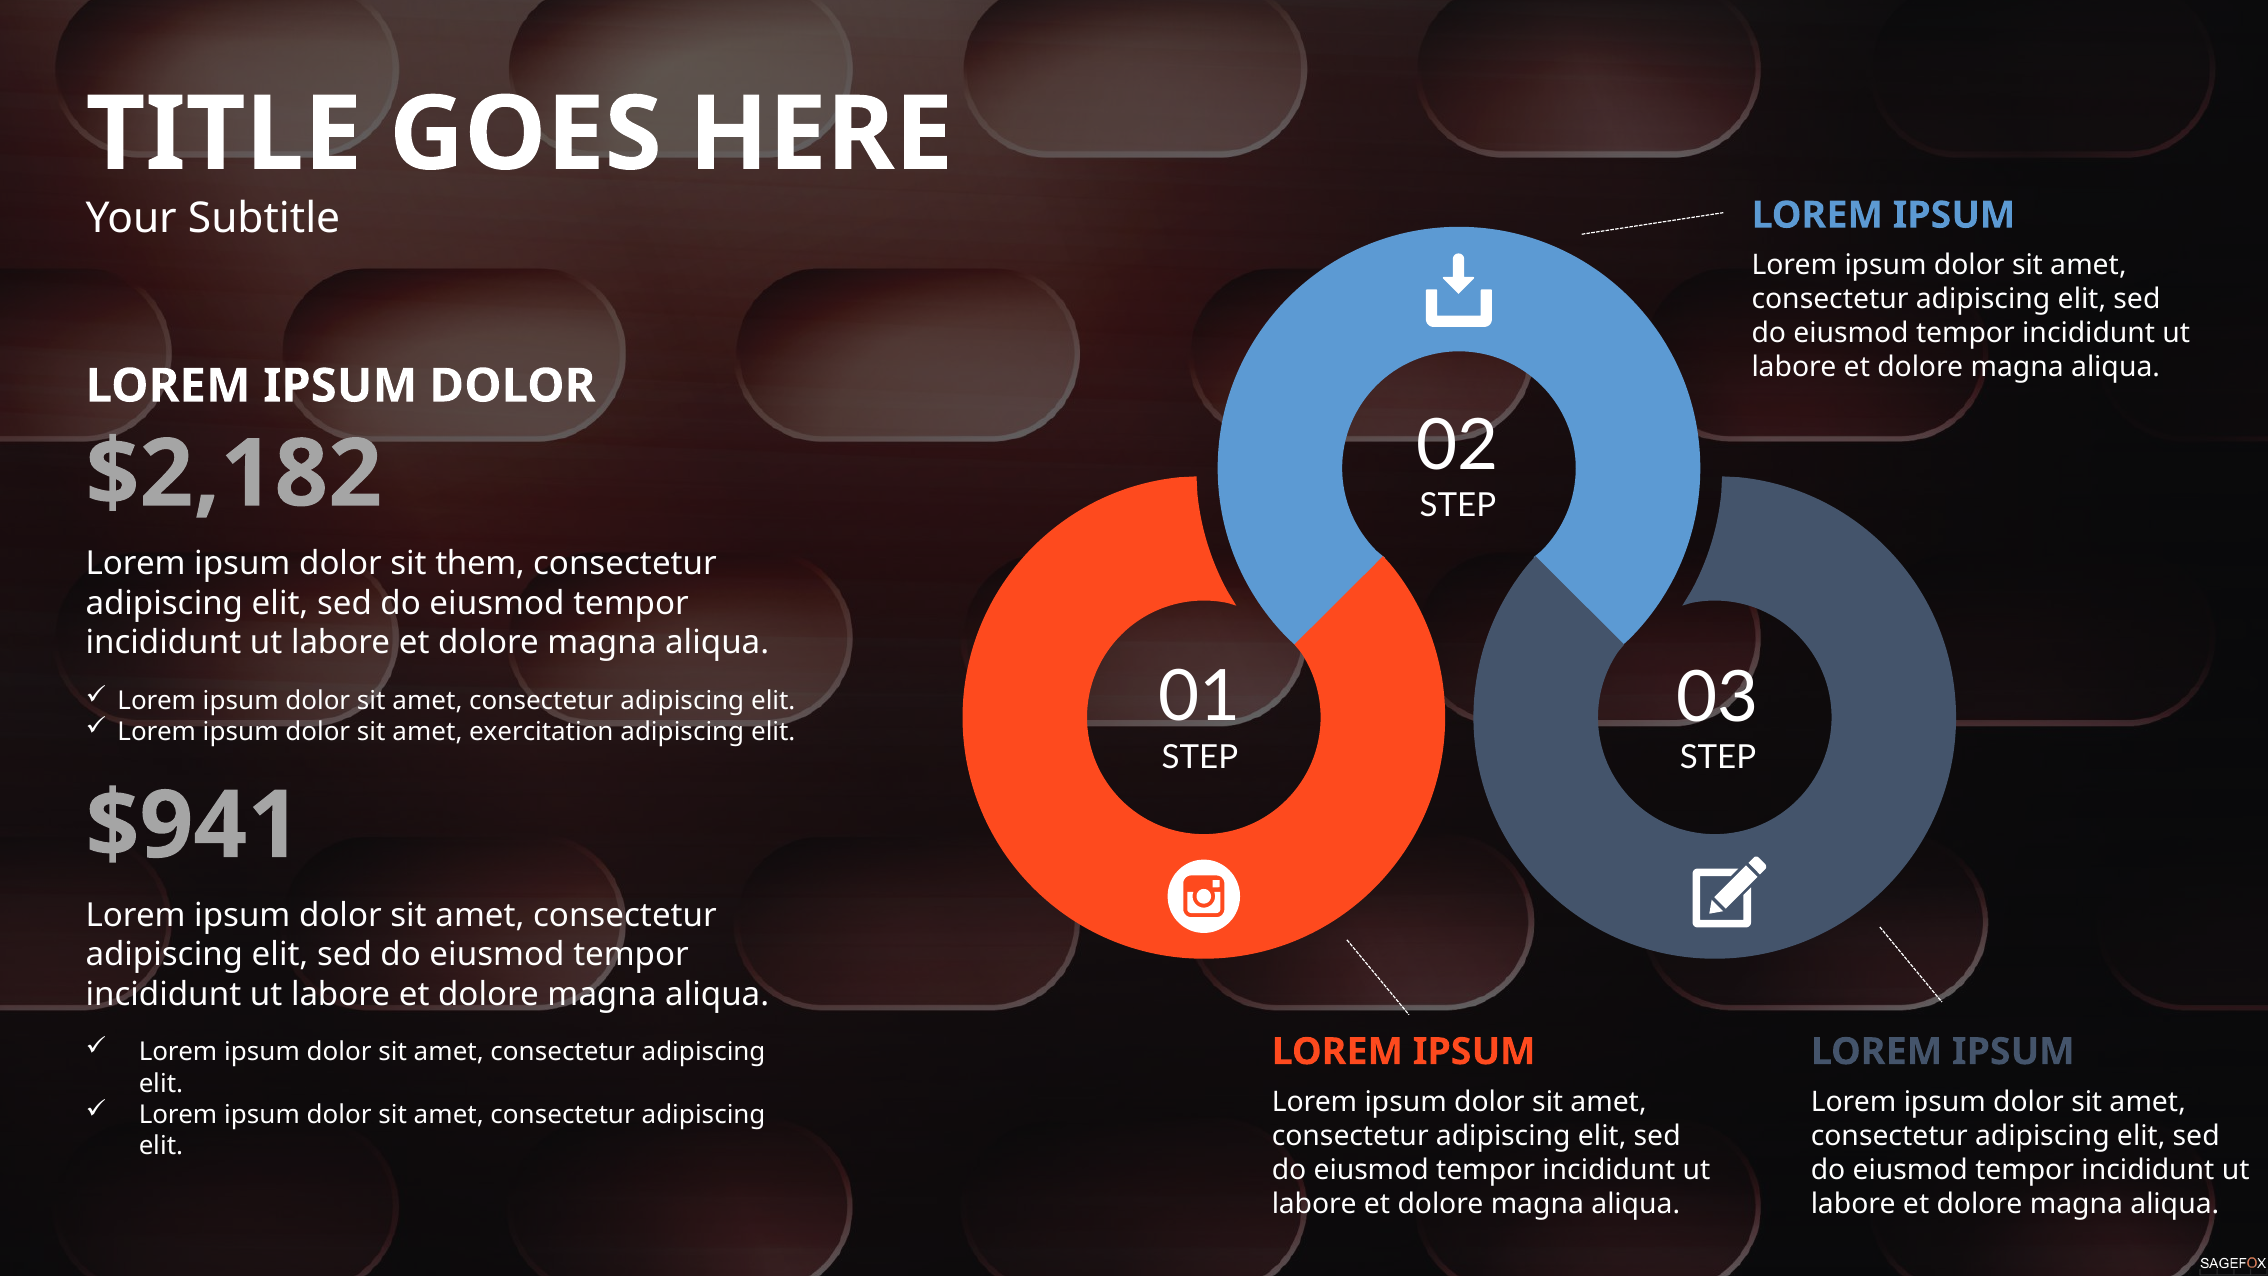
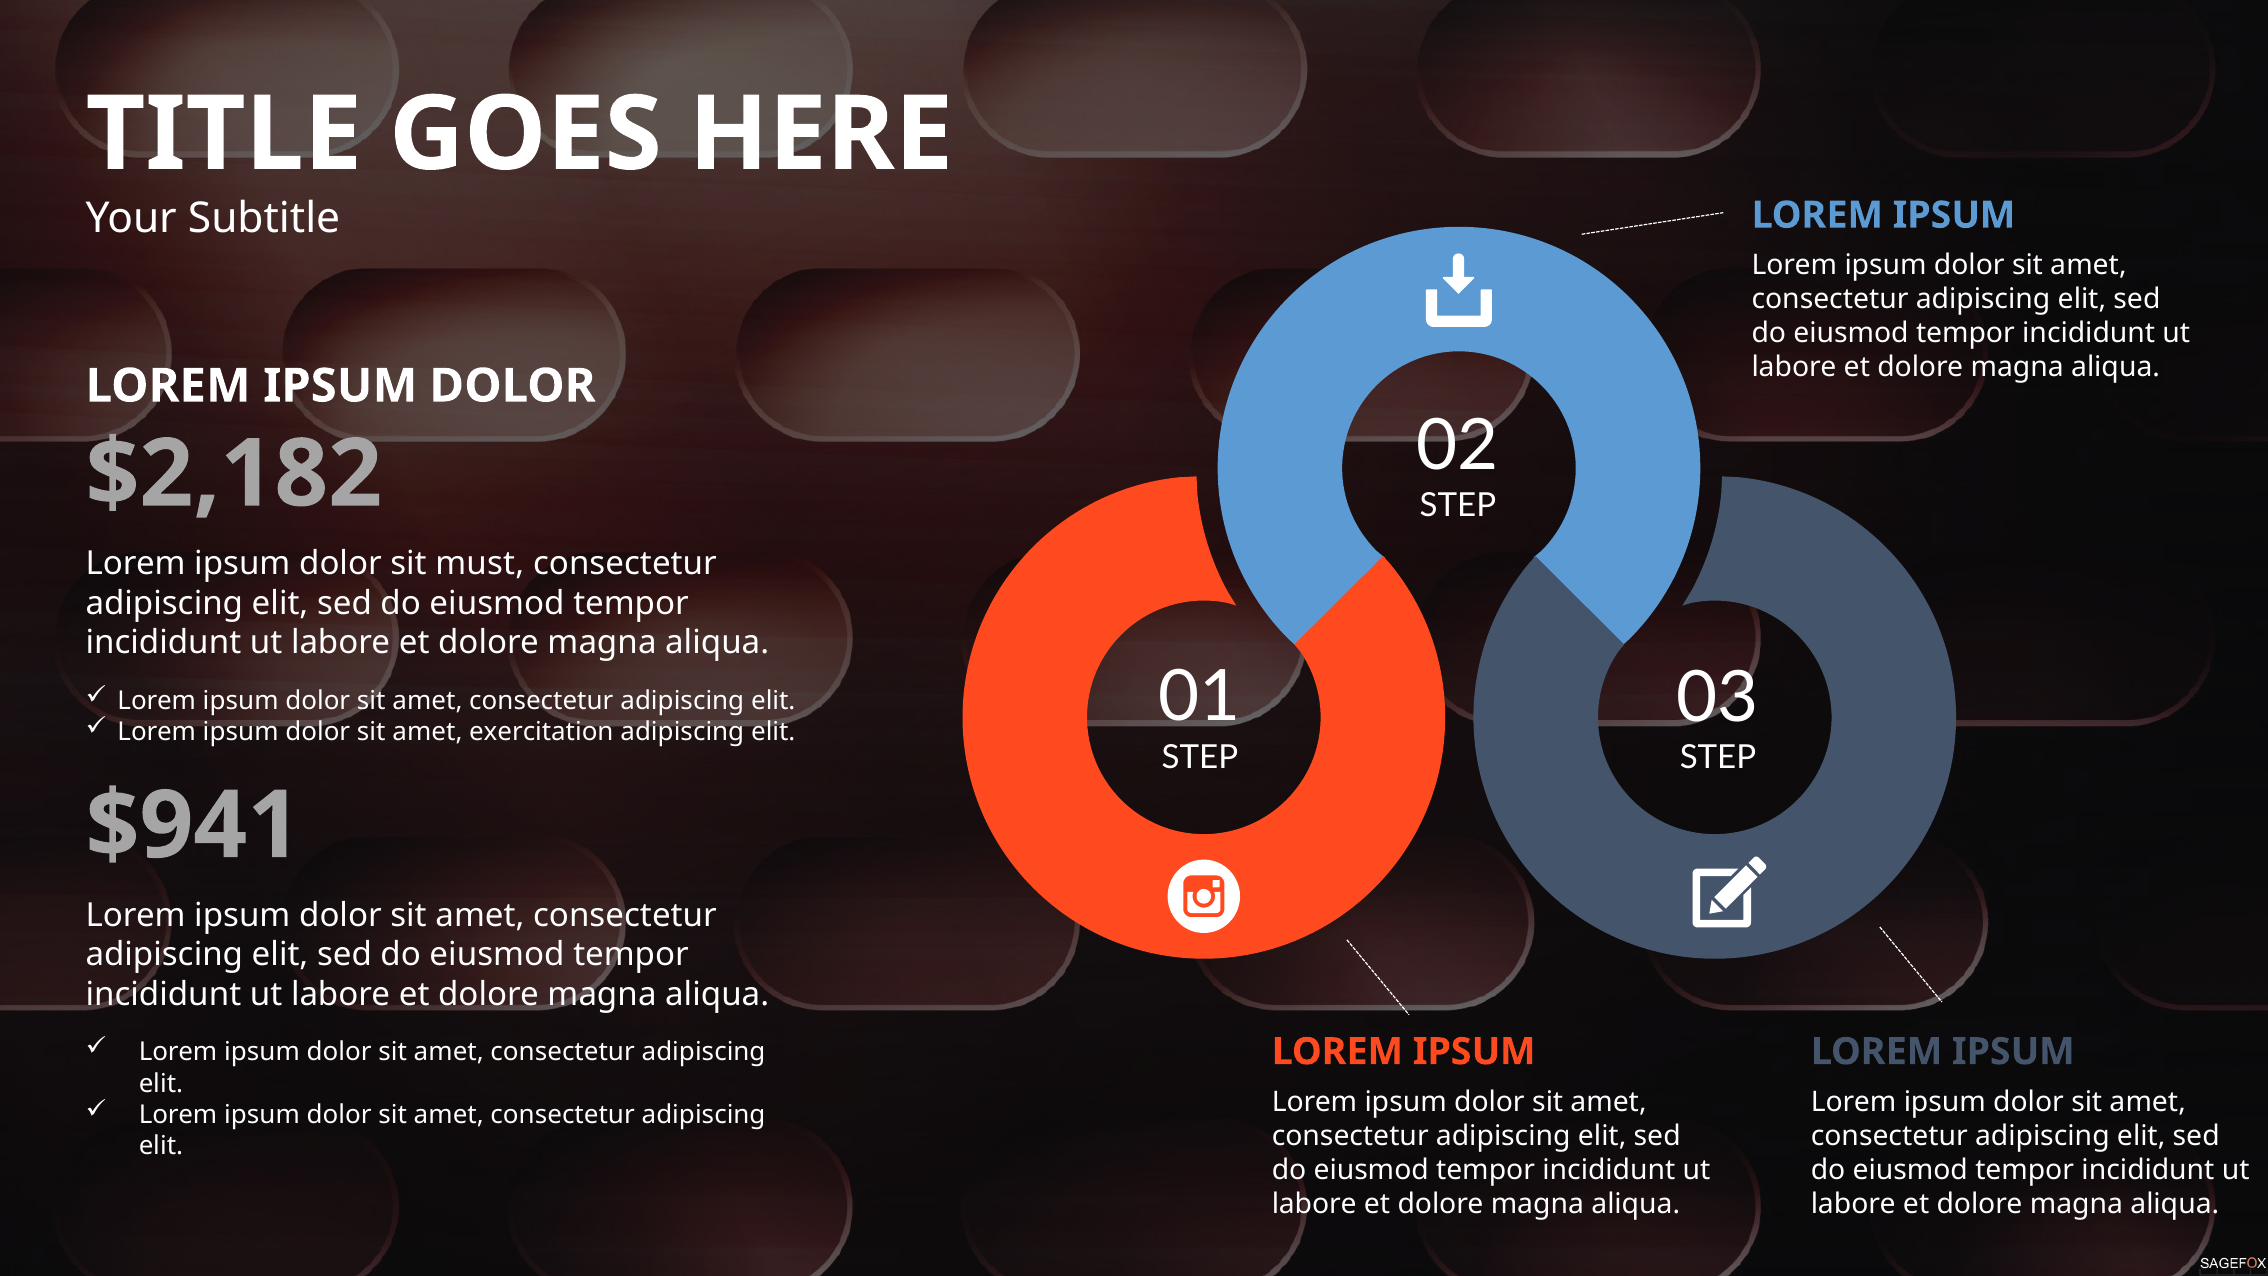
them: them -> must
